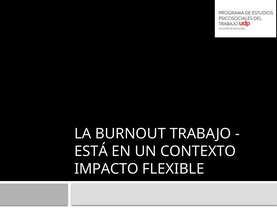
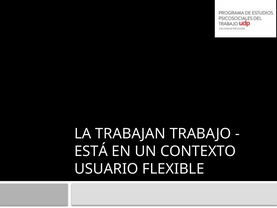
BURNOUT: BURNOUT -> TRABAJAN
IMPACTO: IMPACTO -> USUARIO
